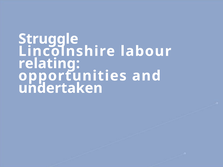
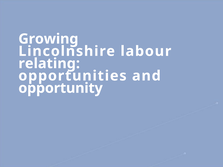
Struggle: Struggle -> Growing
undertaken: undertaken -> opportunity
